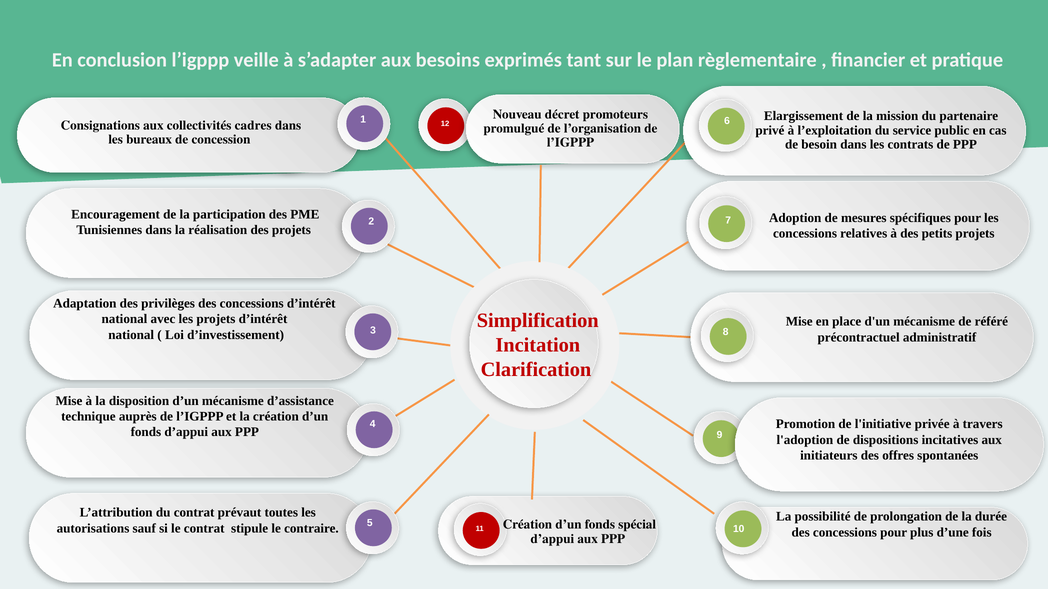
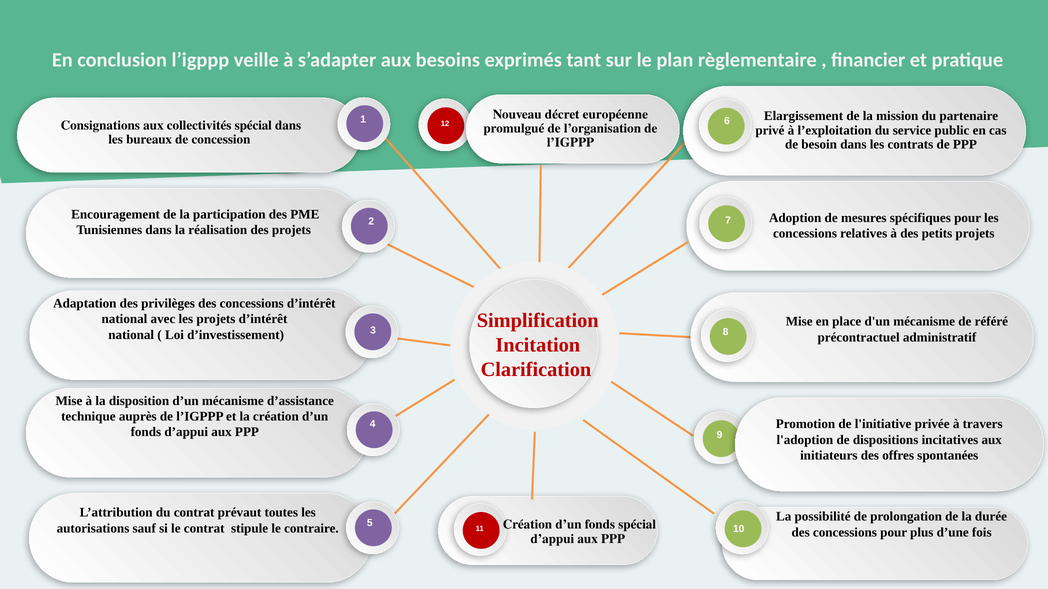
promoteurs: promoteurs -> européenne
collectivités cadres: cadres -> spécial
